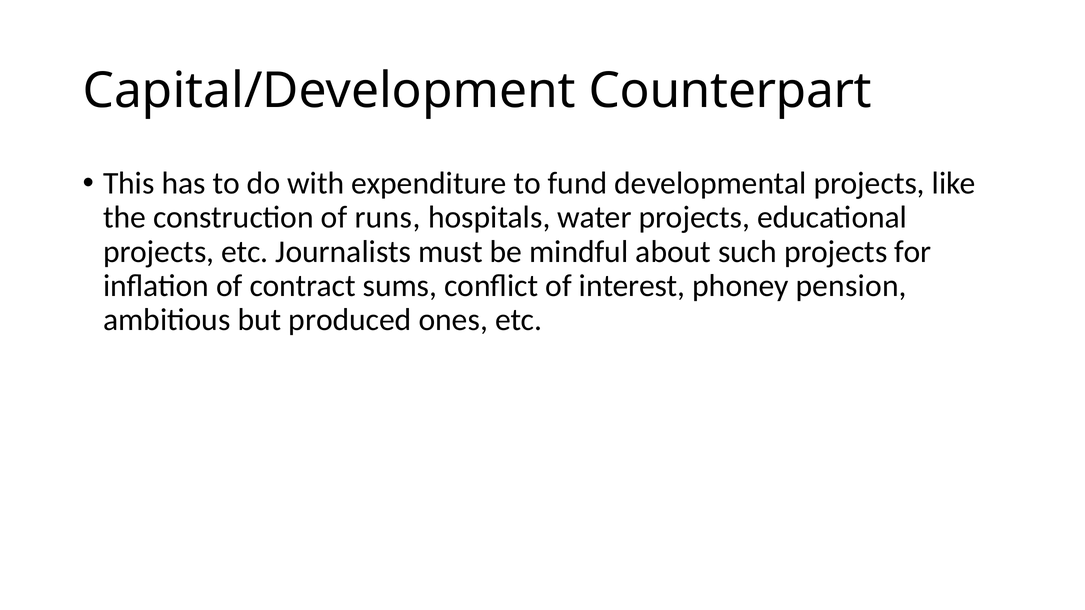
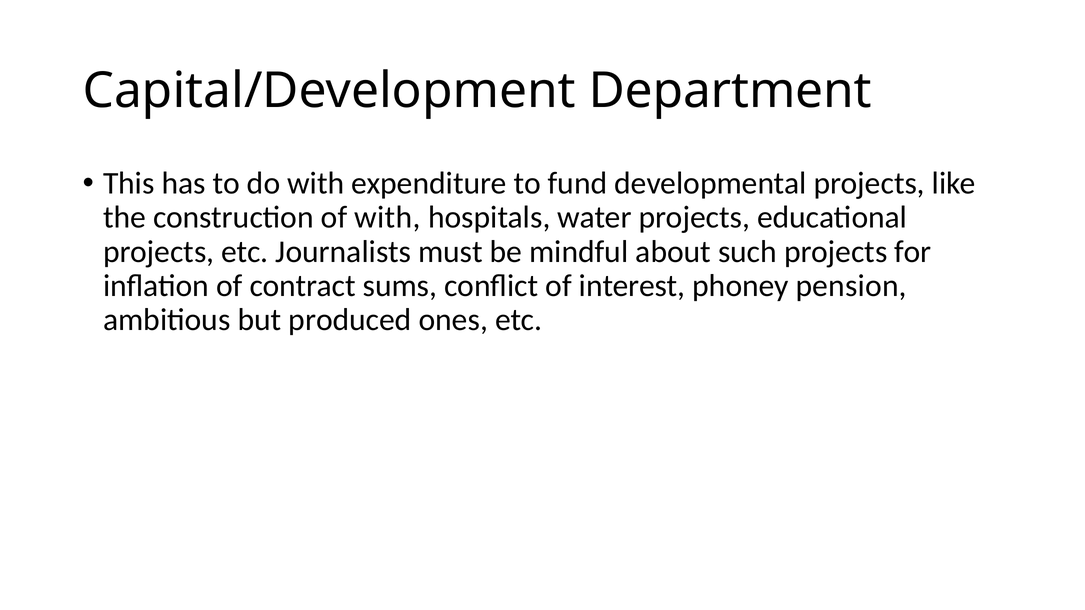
Counterpart: Counterpart -> Department
of runs: runs -> with
